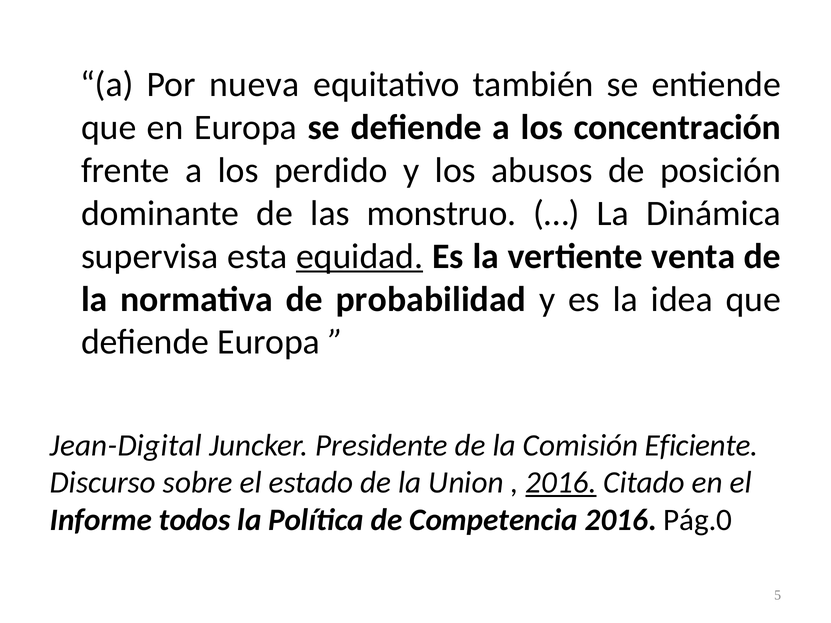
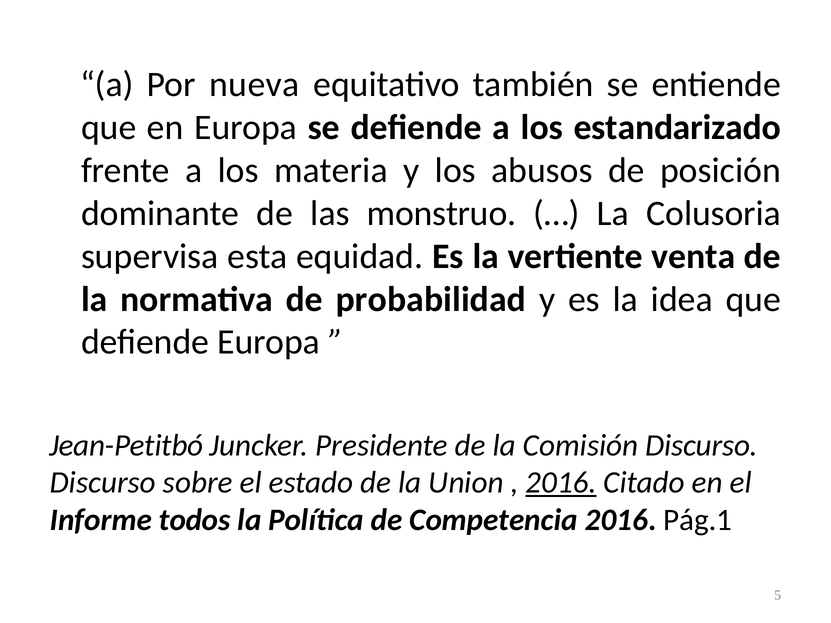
concentración: concentración -> estandarizado
perdido: perdido -> materia
Dinámica: Dinámica -> Colusoria
equidad underline: present -> none
Jean-Digital: Jean-Digital -> Jean-Petitbó
Comisión Eficiente: Eficiente -> Discurso
Pág.0: Pág.0 -> Pág.1
